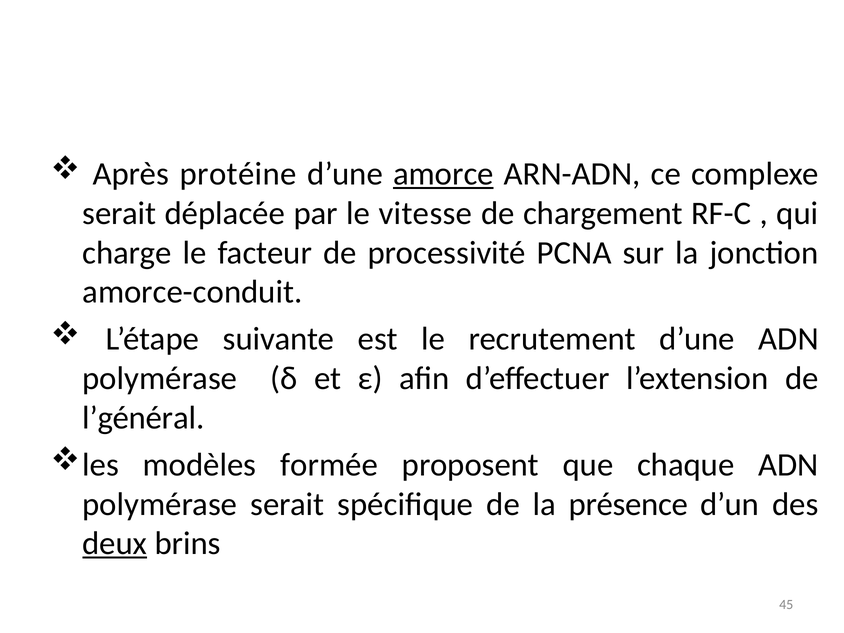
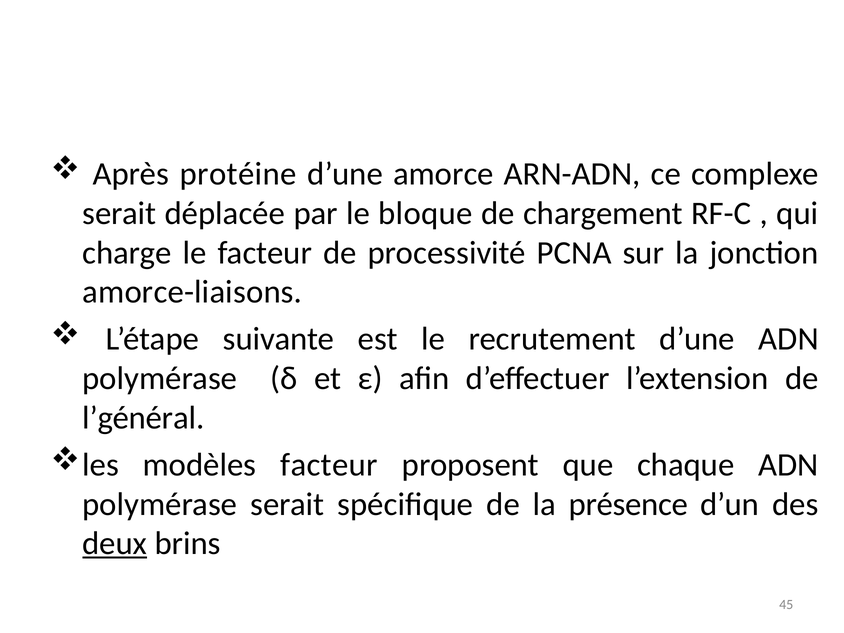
amorce underline: present -> none
vitesse: vitesse -> bloque
amorce-conduit: amorce-conduit -> amorce-liaisons
modèles formée: formée -> facteur
